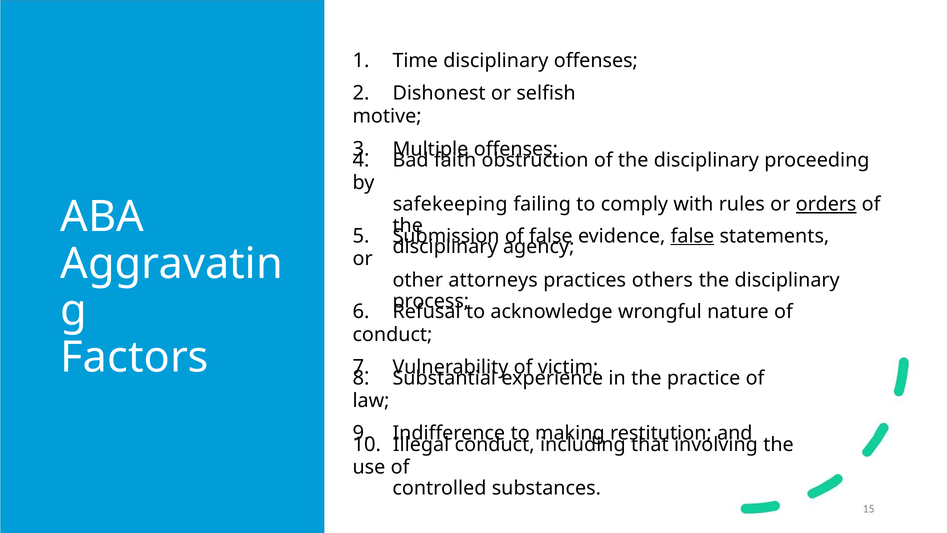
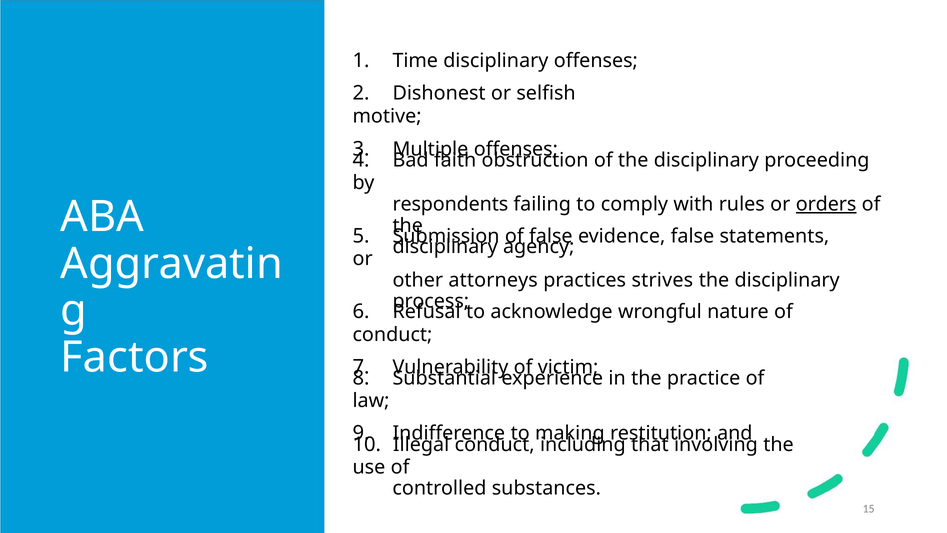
safekeeping: safekeeping -> respondents
false at (692, 236) underline: present -> none
others: others -> strives
